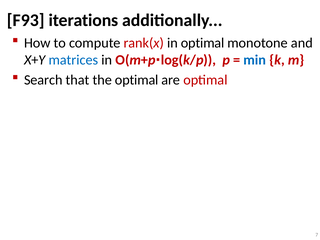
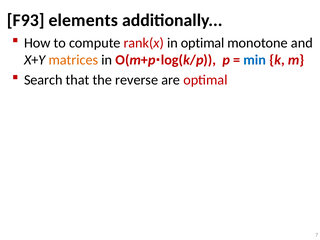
iterations: iterations -> elements
matrices colour: blue -> orange
the optimal: optimal -> reverse
